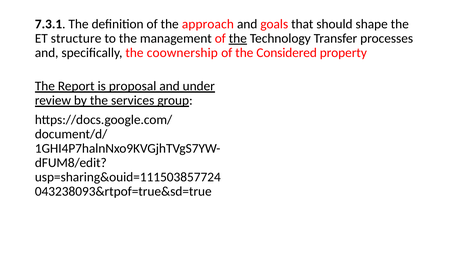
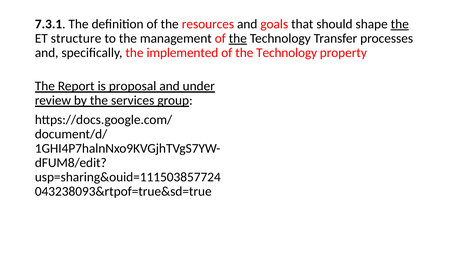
approach: approach -> resources
the at (400, 24) underline: none -> present
coownership: coownership -> implemented
Considered at (287, 53): Considered -> Technology
